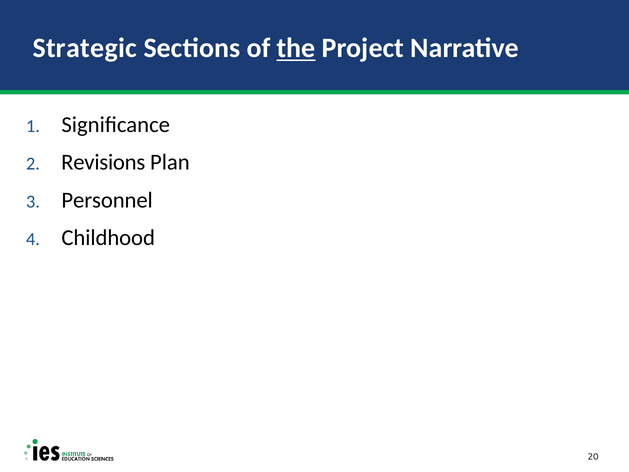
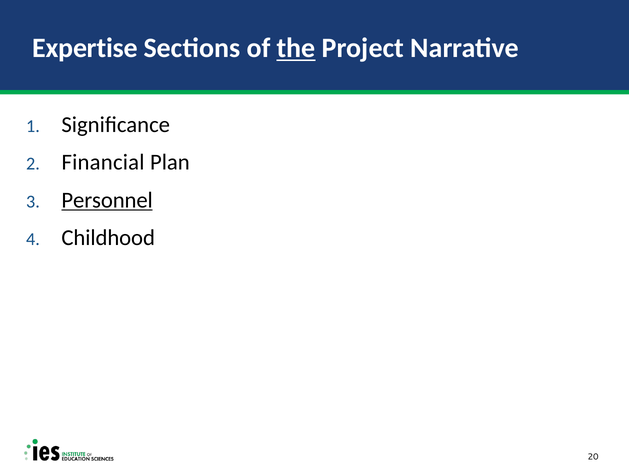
Strategic: Strategic -> Expertise
Revisions: Revisions -> Financial
Personnel underline: none -> present
